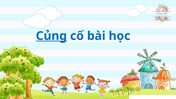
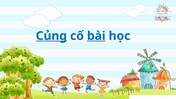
bài underline: none -> present
